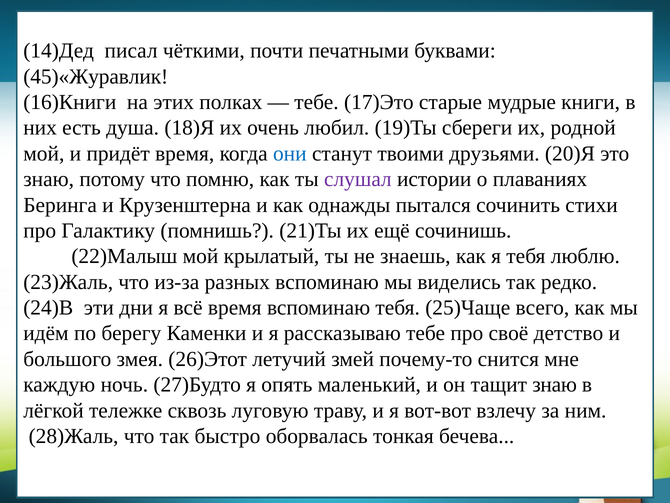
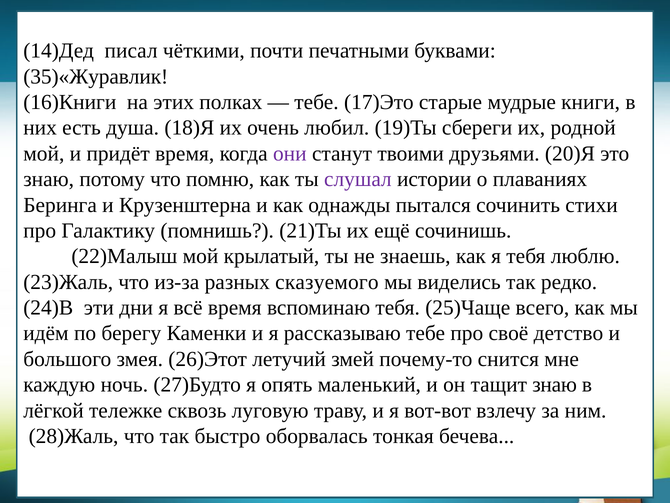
45)«Журавлик: 45)«Журавлик -> 35)«Журавлик
они colour: blue -> purple
разных вспоминаю: вспоминаю -> сказуемого
